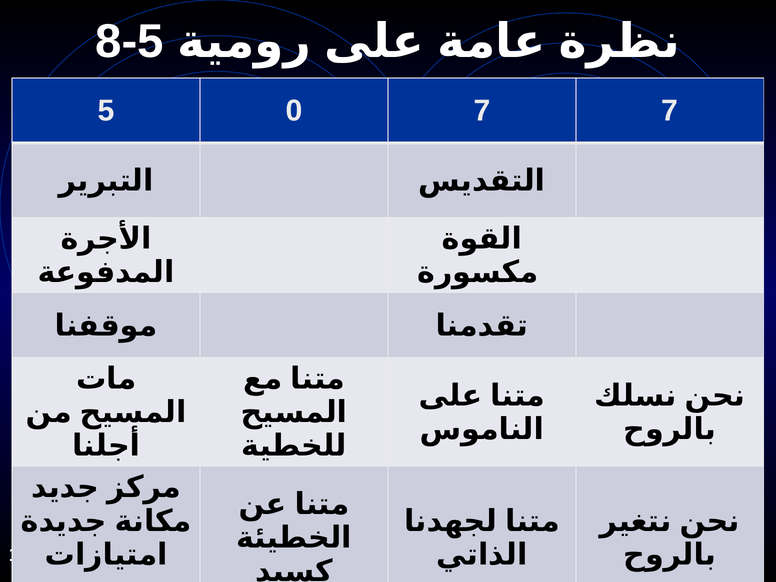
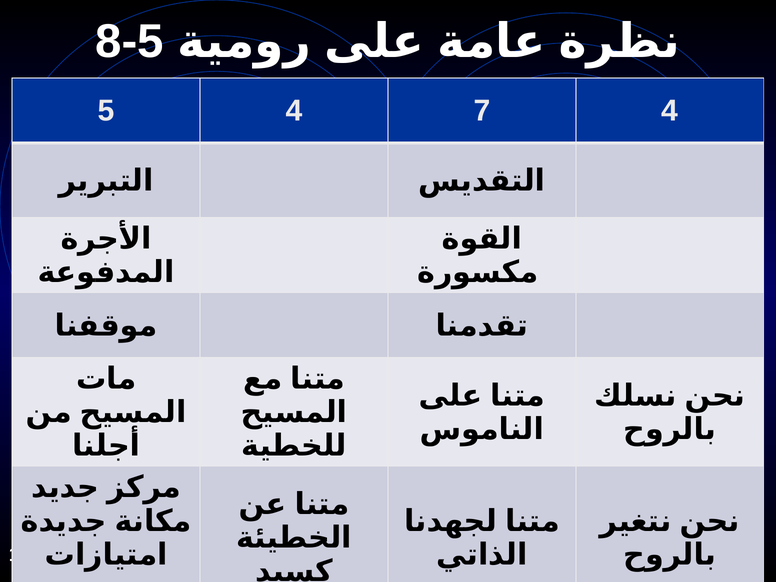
5 0: 0 -> 4
7 7: 7 -> 4
